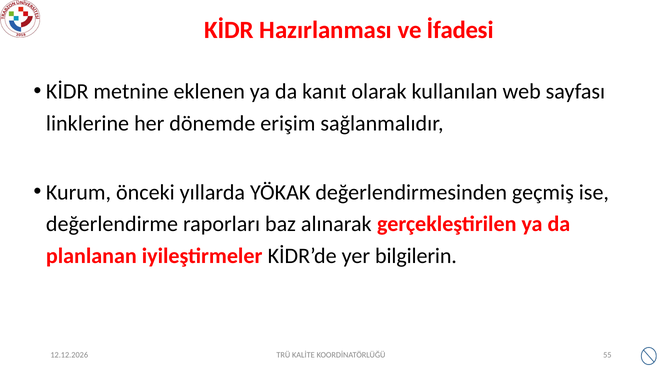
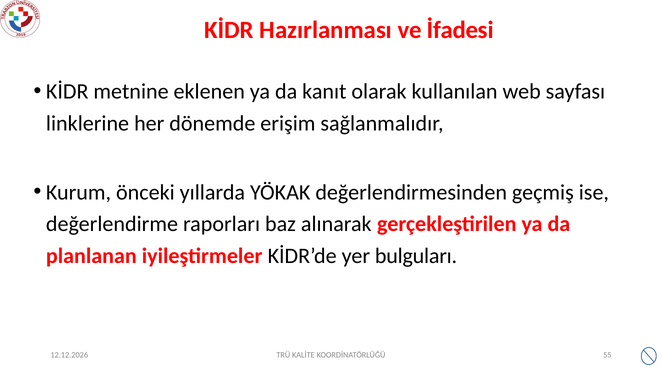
bilgilerin: bilgilerin -> bulguları
